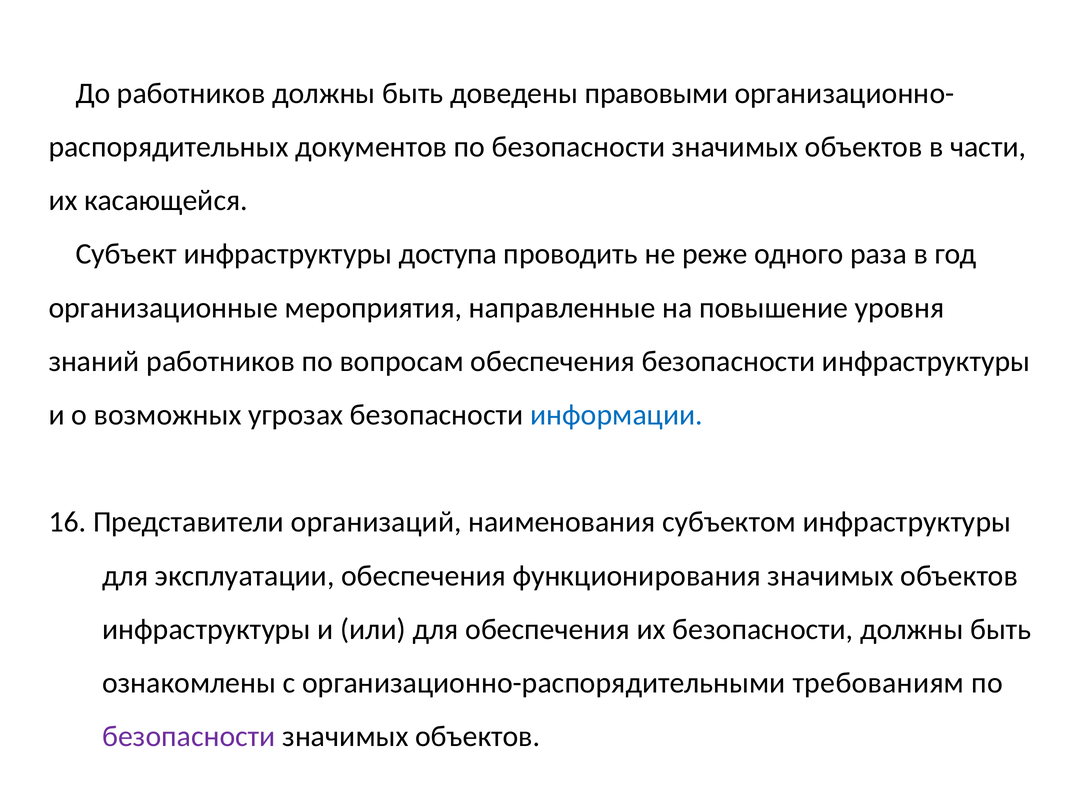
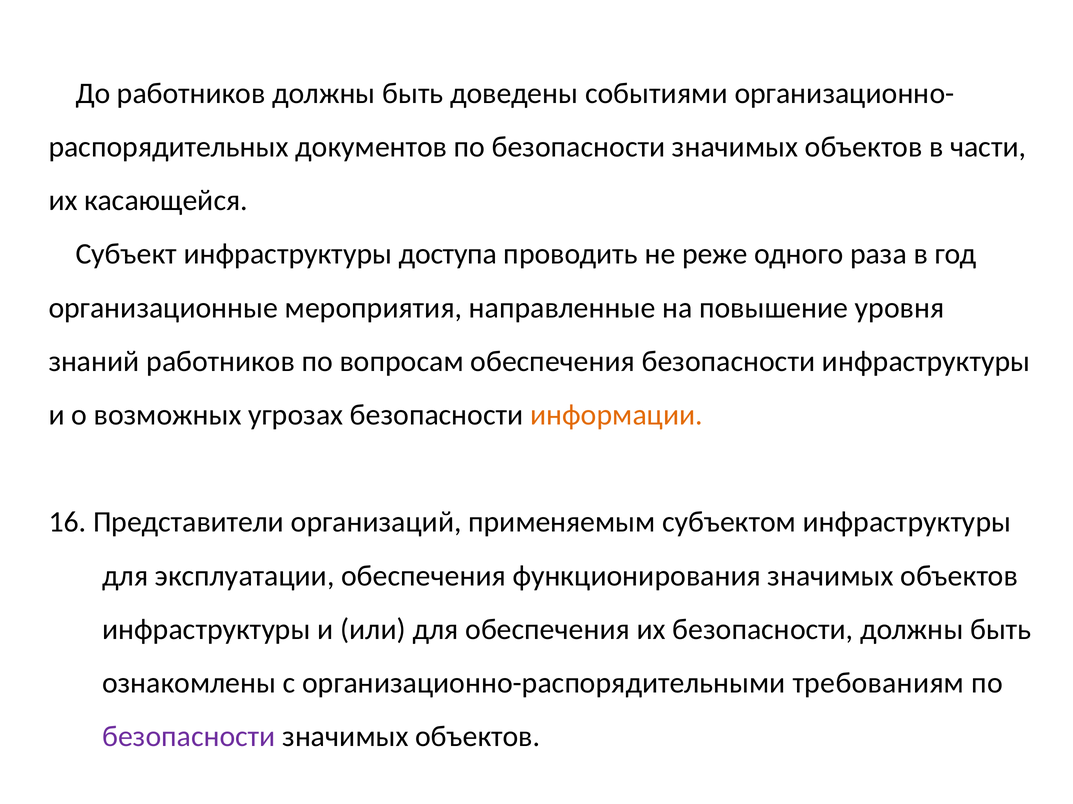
правовыми: правовыми -> событиями
информации colour: blue -> orange
наименования: наименования -> применяемым
